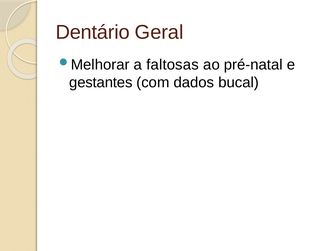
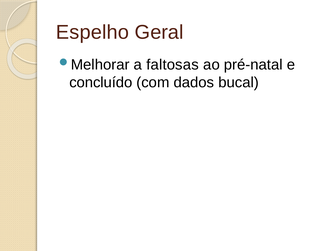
Dentário: Dentário -> Espelho
gestantes: gestantes -> concluído
